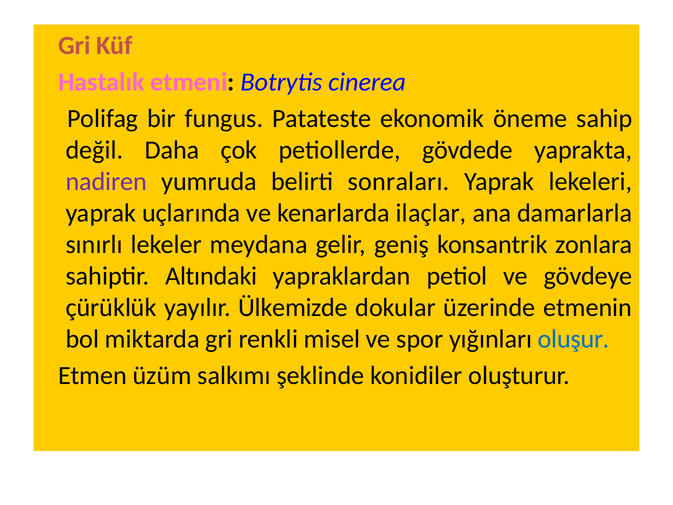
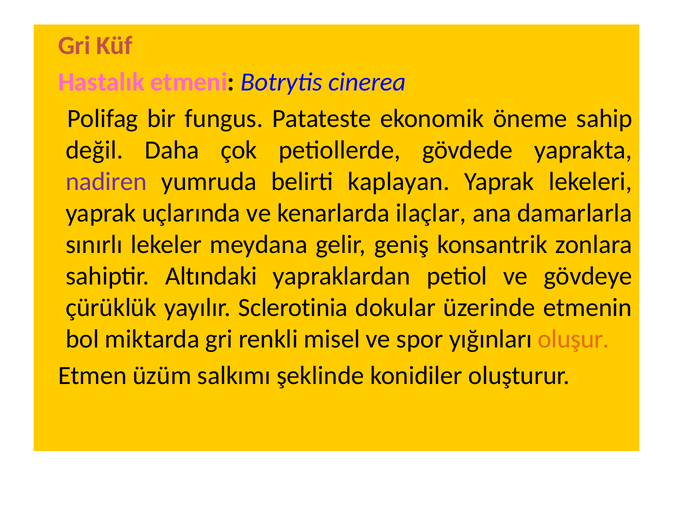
sonraları: sonraları -> kaplayan
Ülkemizde: Ülkemizde -> Sclerotinia
oluşur colour: blue -> orange
